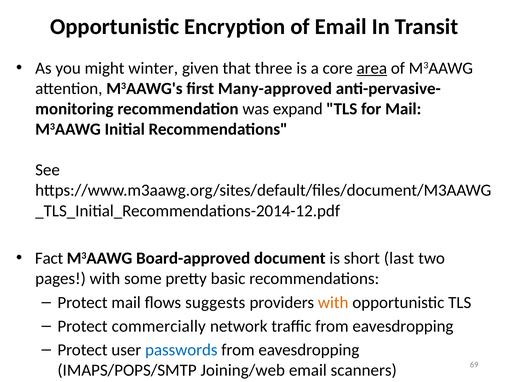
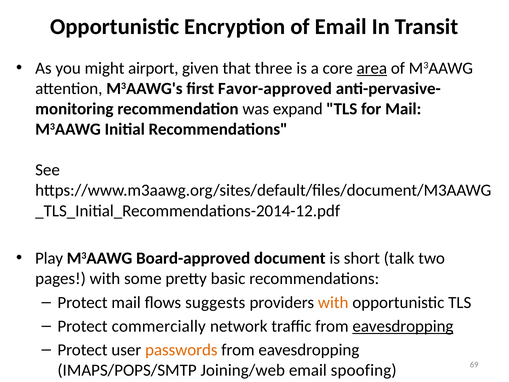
winter: winter -> airport
Many-approved: Many-approved -> Favor-approved
Fact: Fact -> Play
last: last -> talk
eavesdropping at (403, 326) underline: none -> present
passwords colour: blue -> orange
scanners: scanners -> spoofing
